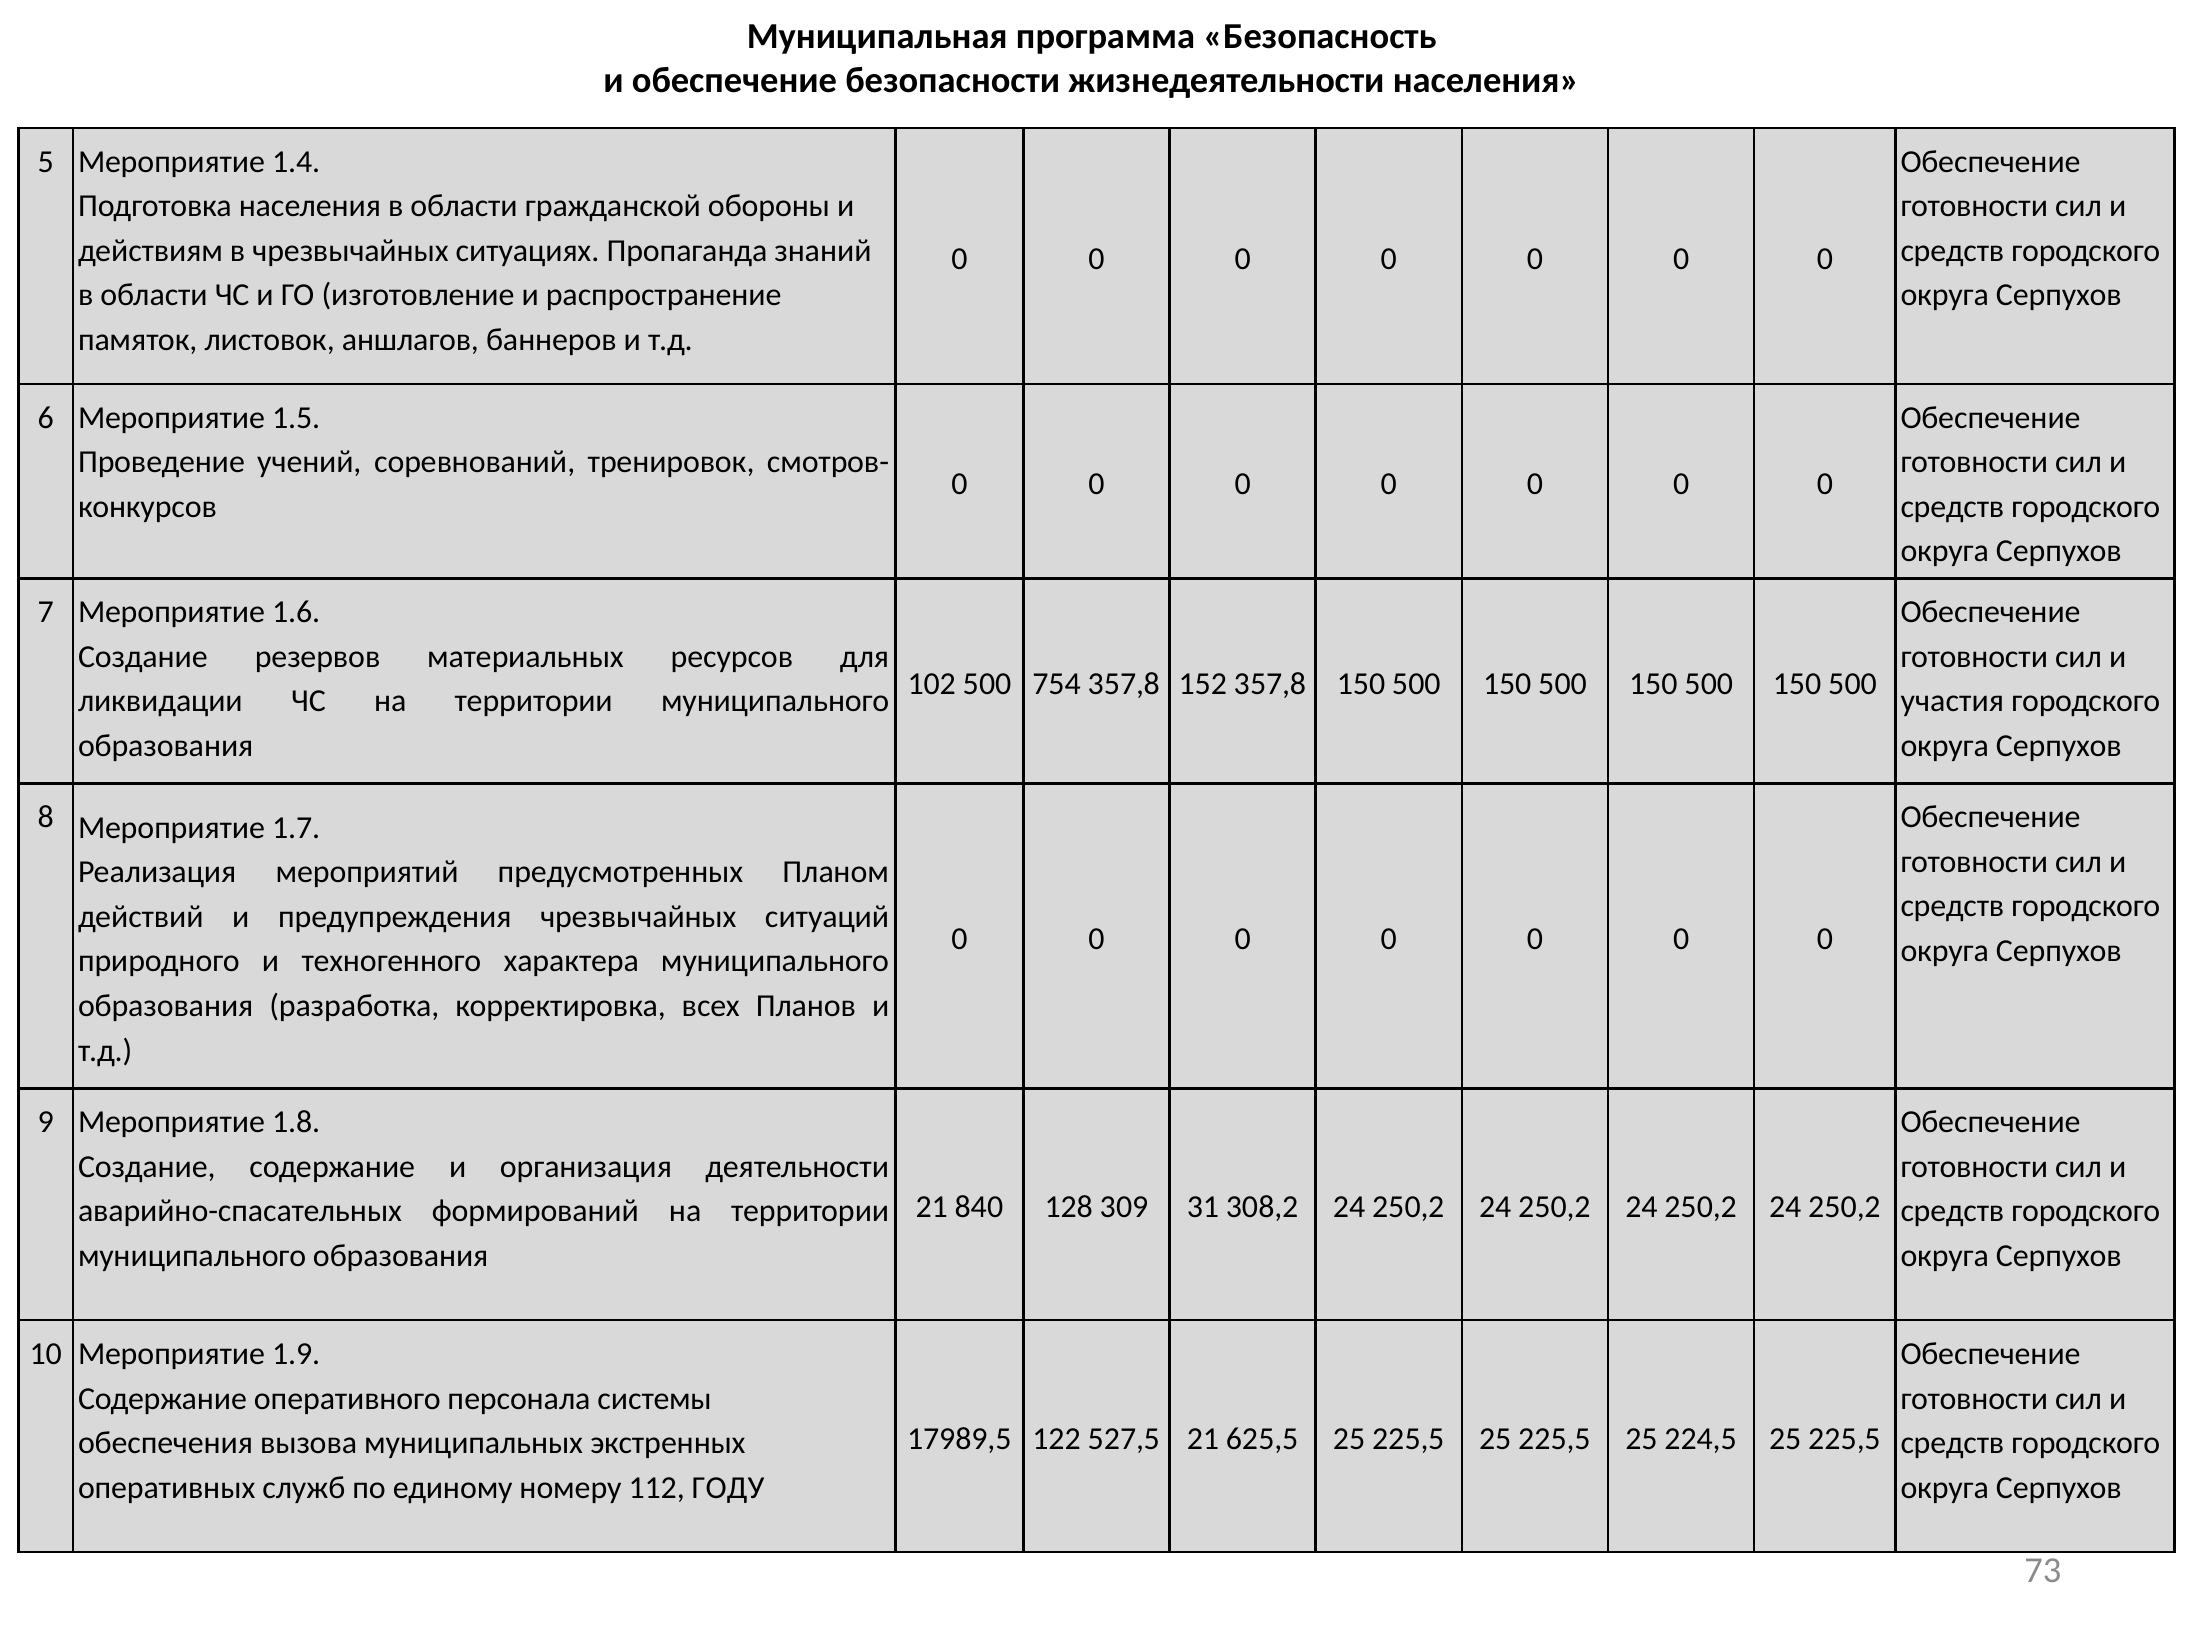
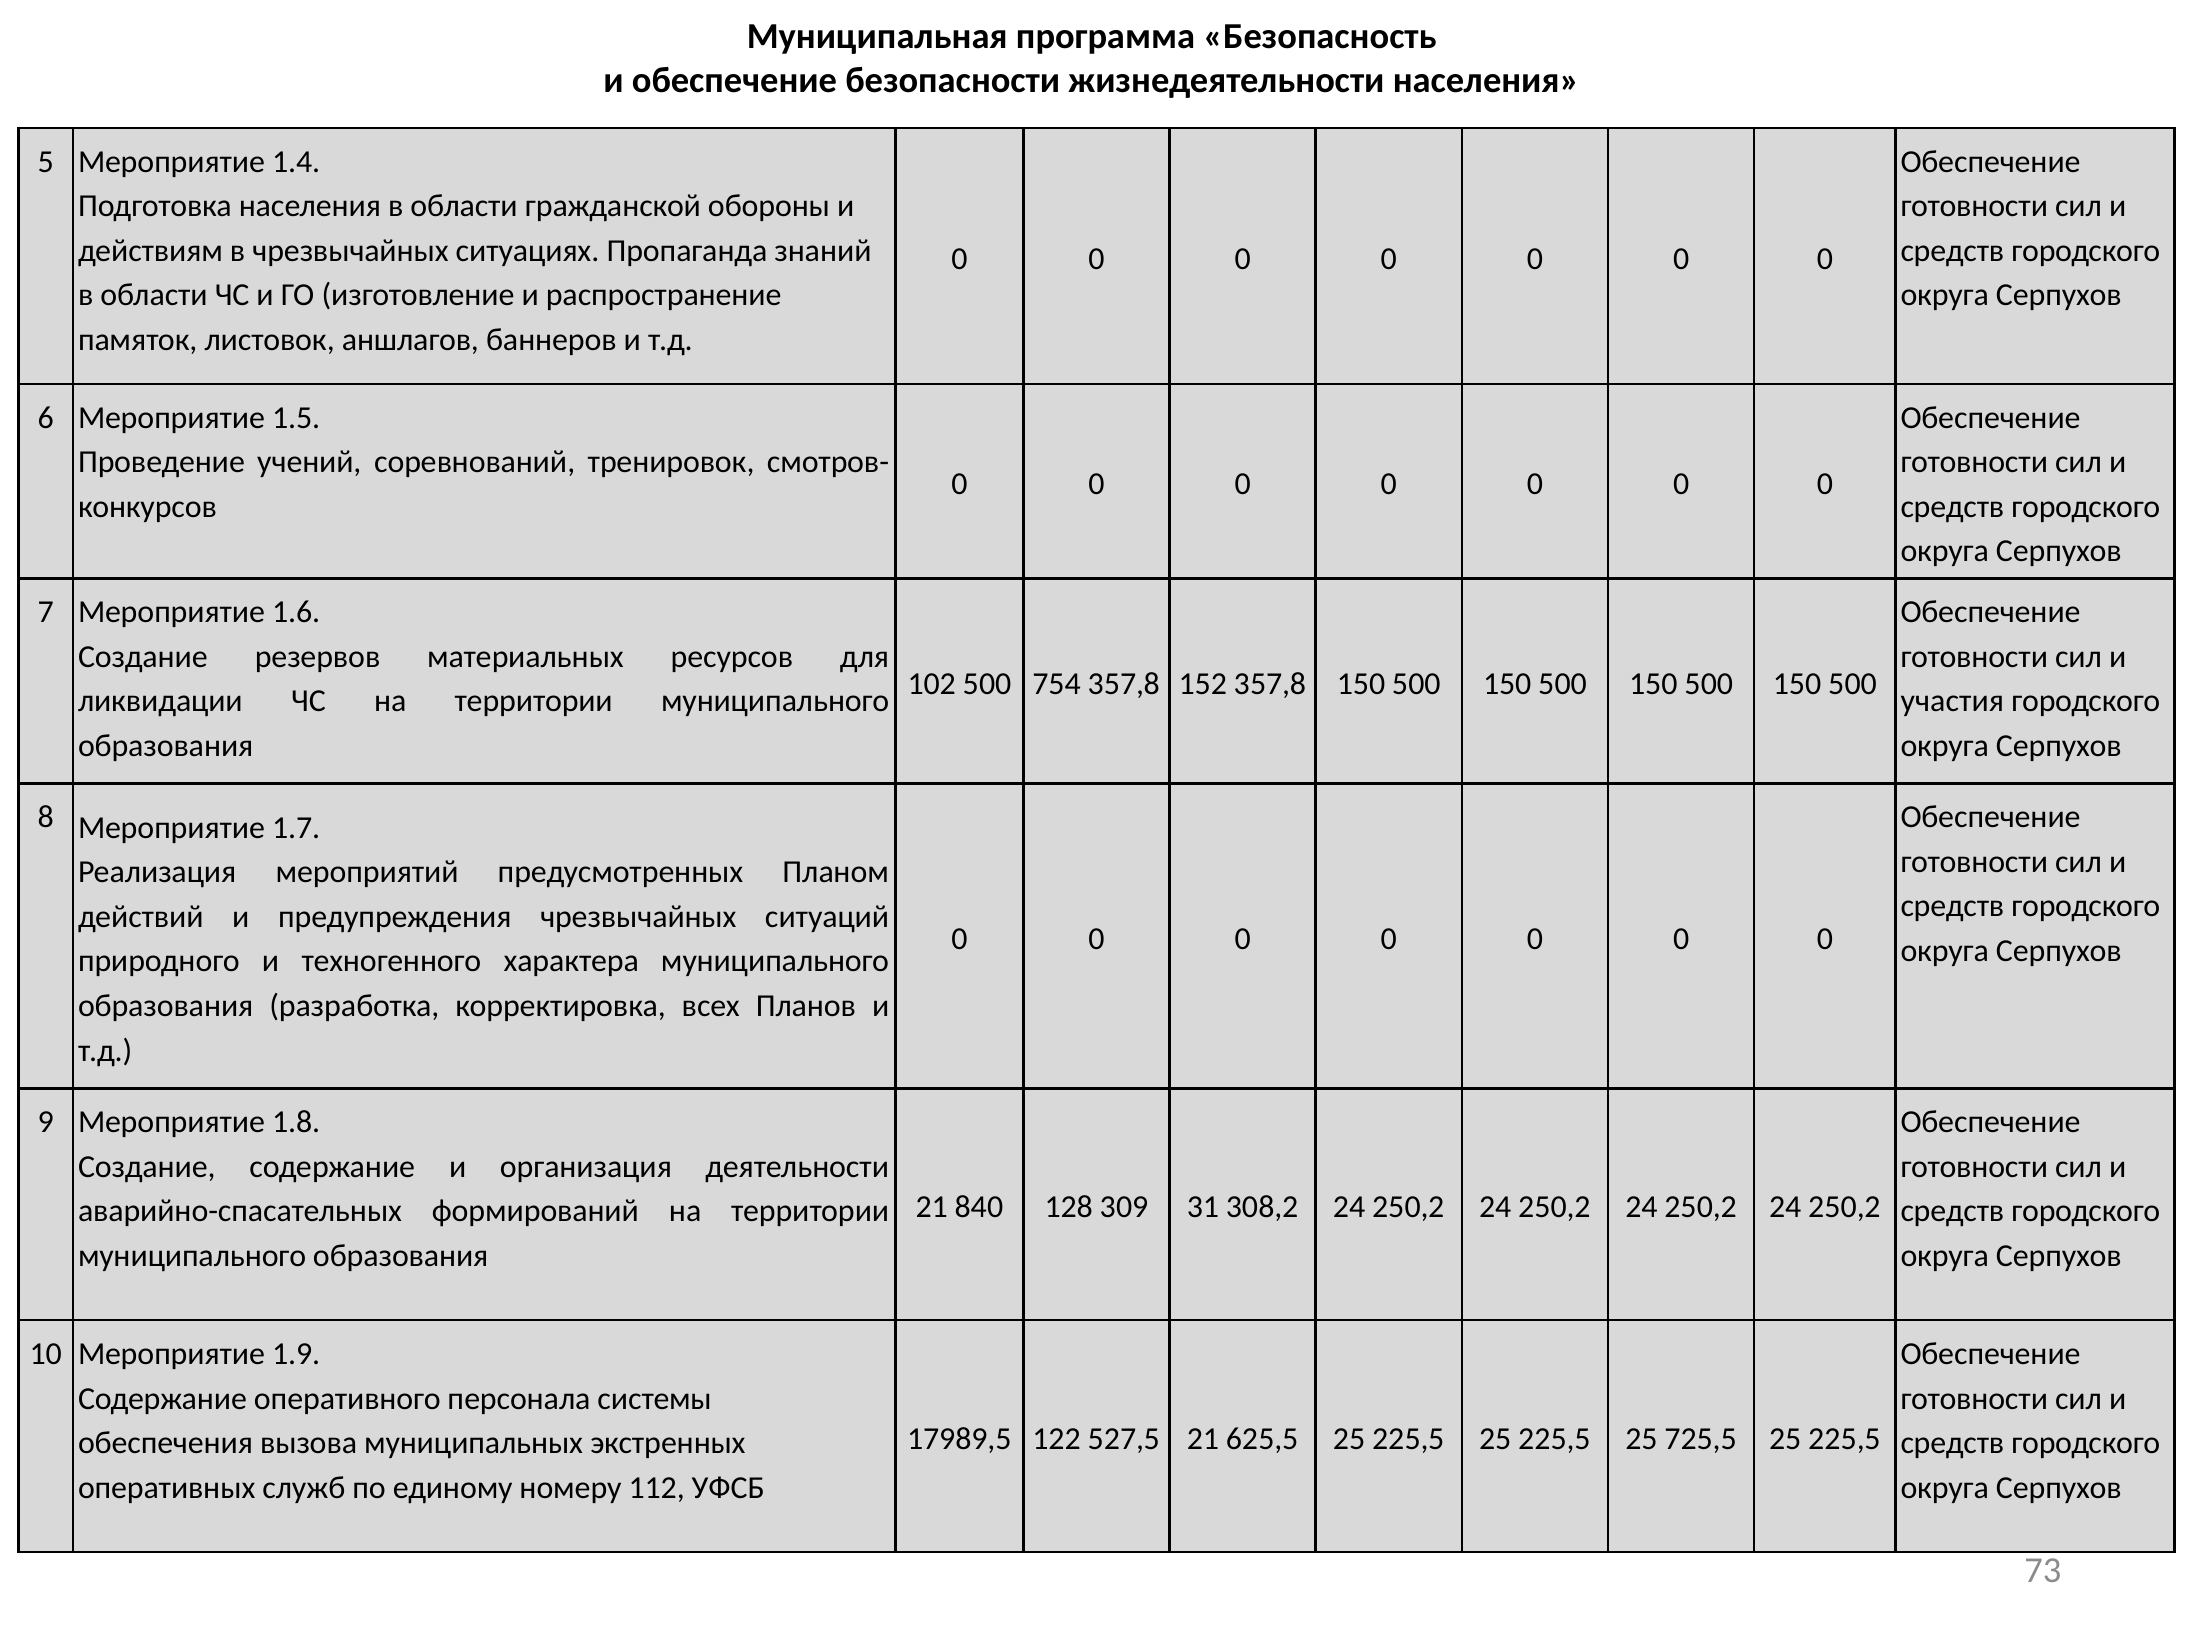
224,5: 224,5 -> 725,5
ГОДУ: ГОДУ -> УФСБ
